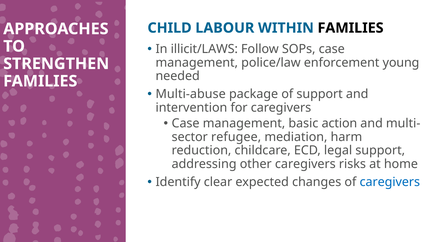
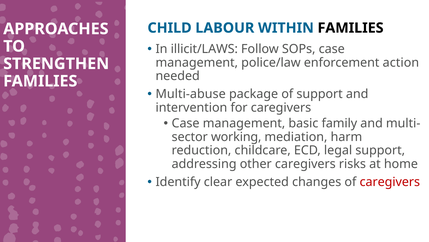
young: young -> action
action: action -> family
refugee: refugee -> working
caregivers at (390, 182) colour: blue -> red
